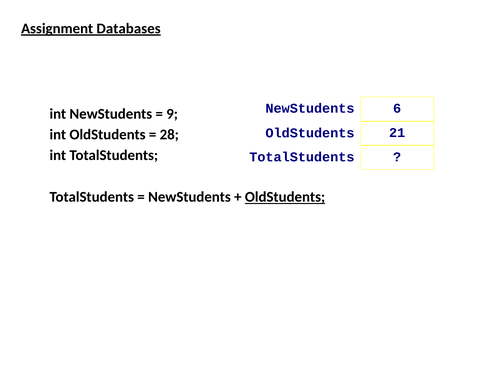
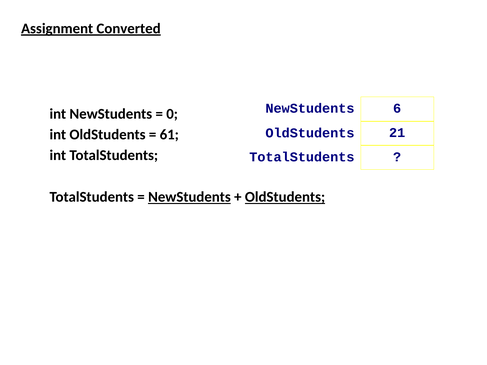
Databases: Databases -> Converted
9: 9 -> 0
28: 28 -> 61
NewStudents at (189, 197) underline: none -> present
